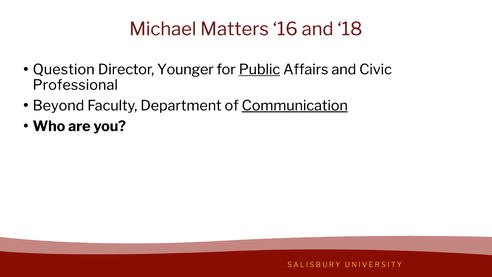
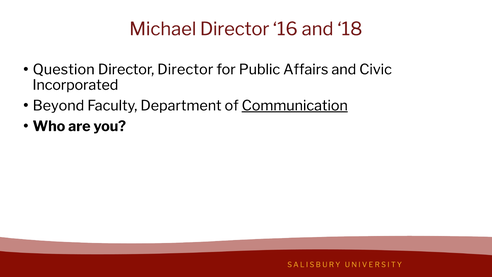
Michael Matters: Matters -> Director
Director Younger: Younger -> Director
Public underline: present -> none
Professional: Professional -> Incorporated
